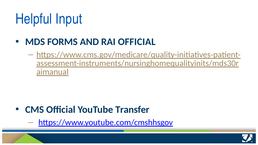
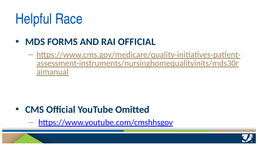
Input: Input -> Race
Transfer: Transfer -> Omitted
